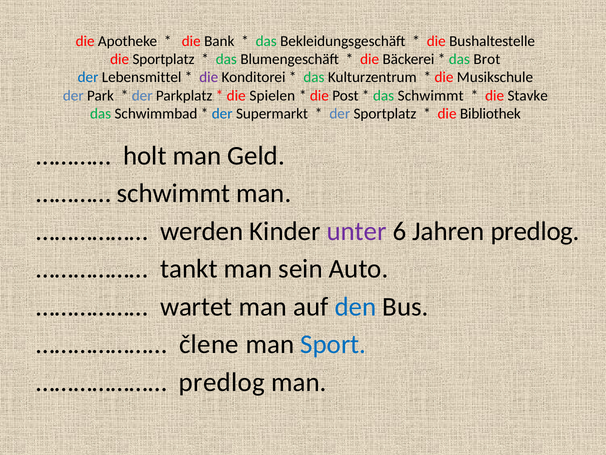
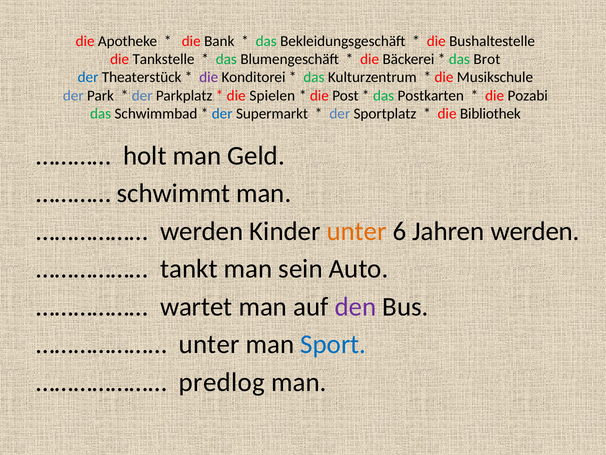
die Sportplatz: Sportplatz -> Tankstelle
Lebensmittel: Lebensmittel -> Theaterstück
das Schwimmt: Schwimmt -> Postkarten
Stavke: Stavke -> Pozabi
unter at (357, 231) colour: purple -> orange
Jahren predlog: predlog -> werden
den colour: blue -> purple
člene at (209, 344): člene -> unter
